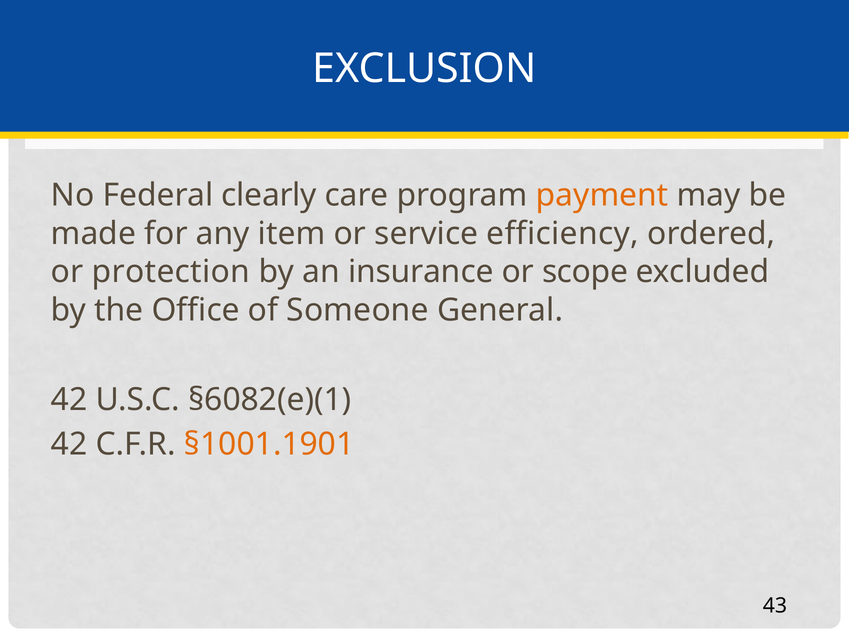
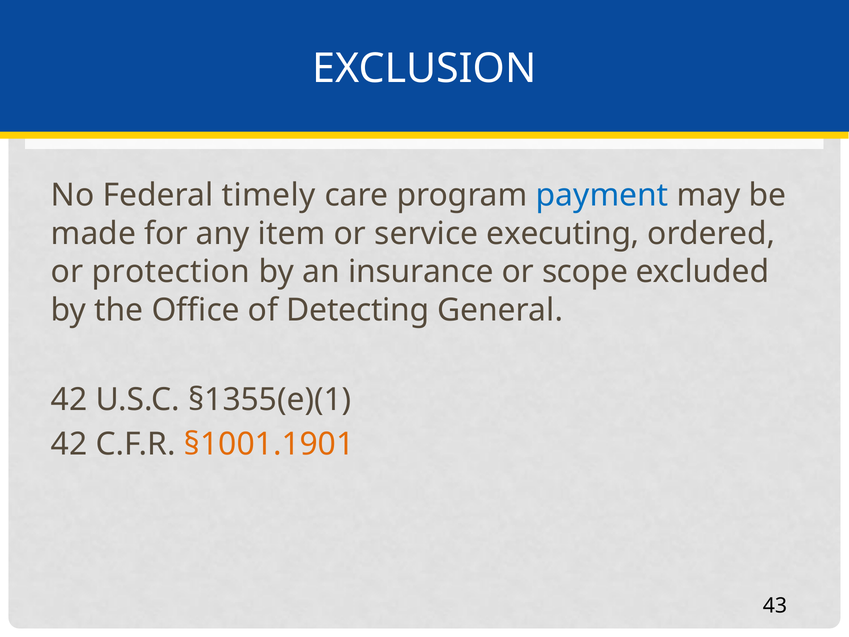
clearly: clearly -> timely
payment colour: orange -> blue
efficiency: efficiency -> executing
Someone: Someone -> Detecting
§6082(e)(1: §6082(e)(1 -> §1355(e)(1
